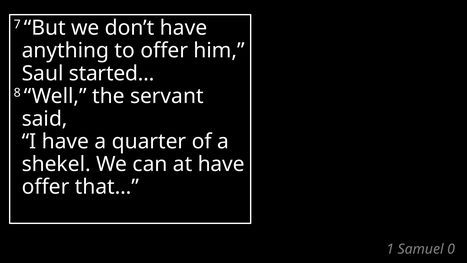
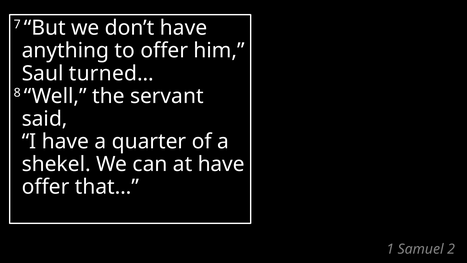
started…: started… -> turned…
0: 0 -> 2
